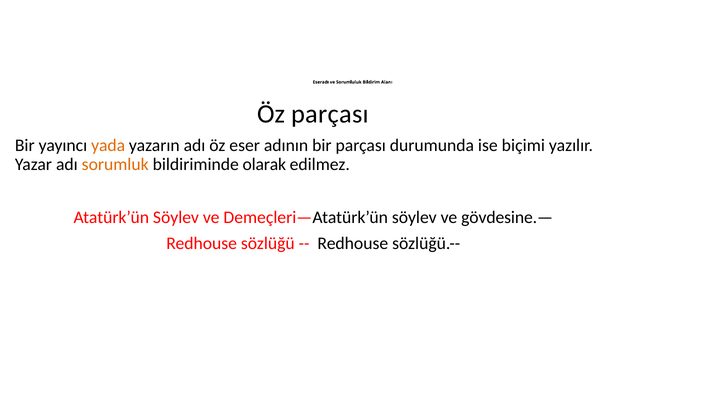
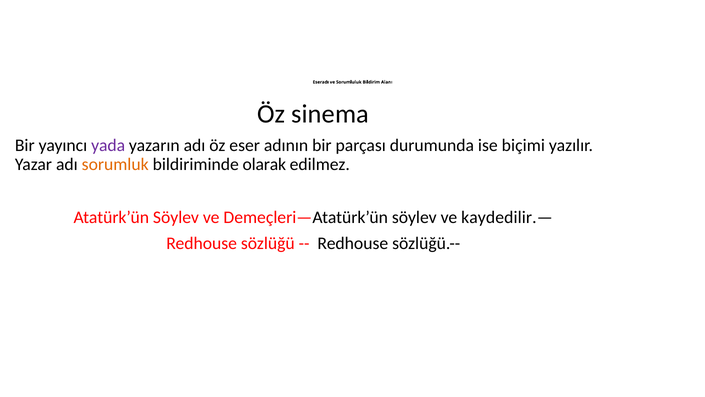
Öz parçası: parçası -> sinema
yada colour: orange -> purple
gövdesine.—: gövdesine.— -> kaydedilir.—
